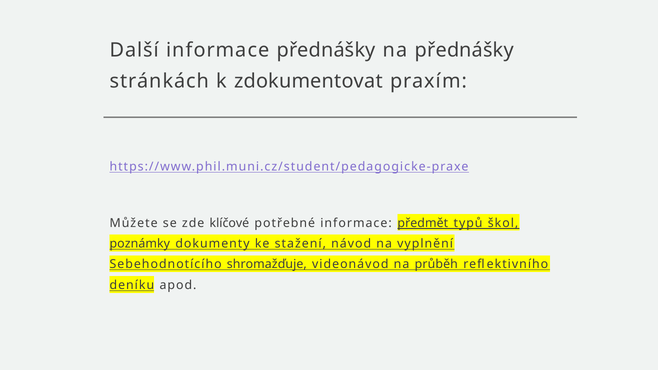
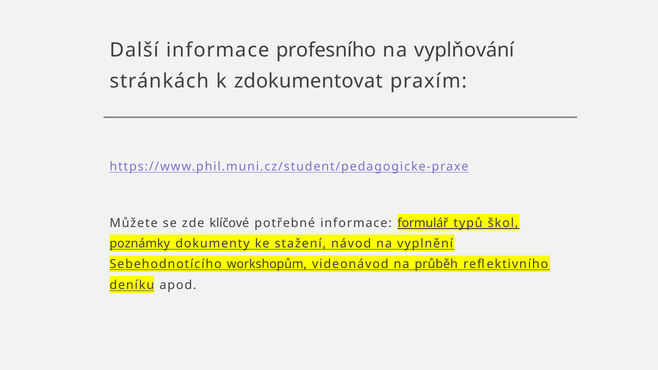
informace přednášky: přednášky -> profesního
na přednášky: přednášky -> vyplňování
předmět: předmět -> formulář
shromažďuje: shromažďuje -> workshopům
